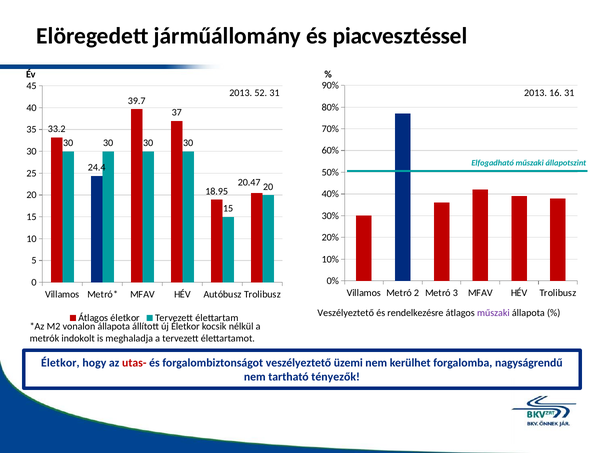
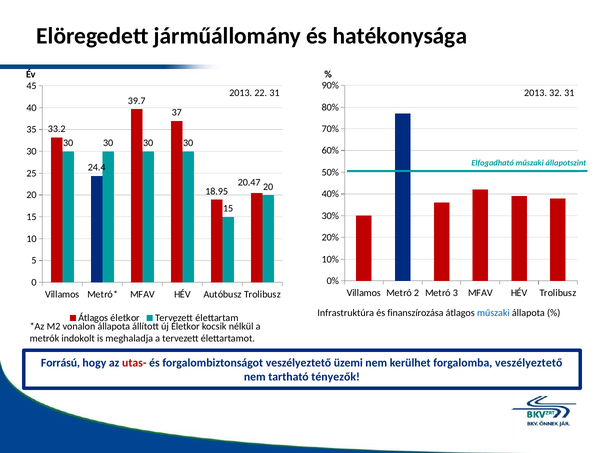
piacvesztéssel: piacvesztéssel -> hatékonysága
52: 52 -> 22
16: 16 -> 32
Veszélyeztető at (346, 313): Veszélyeztető -> Infrastruktúra
rendelkezésre: rendelkezésre -> finanszírozása
műszaki at (493, 313) colour: purple -> blue
Életkor at (60, 363): Életkor -> Forrású
forgalomba nagyságrendű: nagyságrendű -> veszélyeztető
